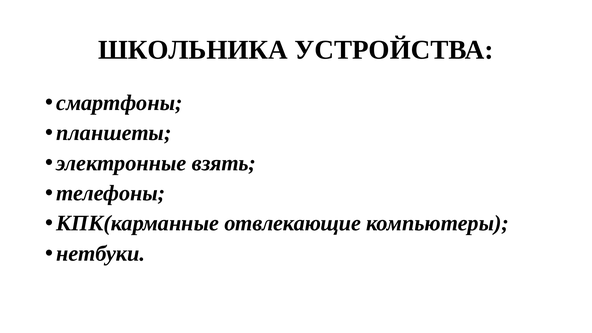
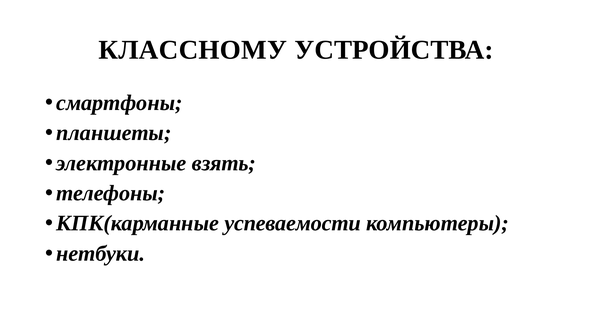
ШКОЛЬНИКА: ШКОЛЬНИКА -> КЛАССНОМУ
отвлекающие: отвлекающие -> успеваемости
